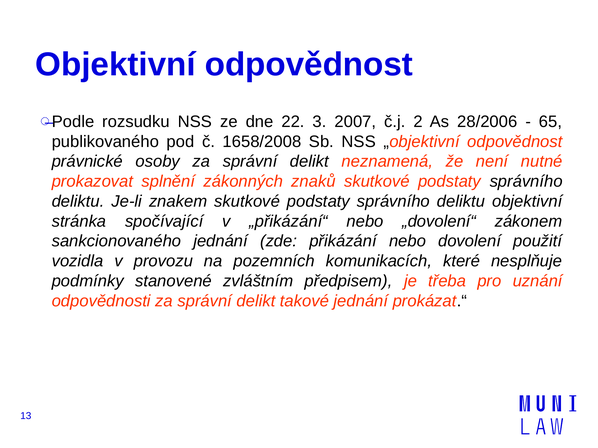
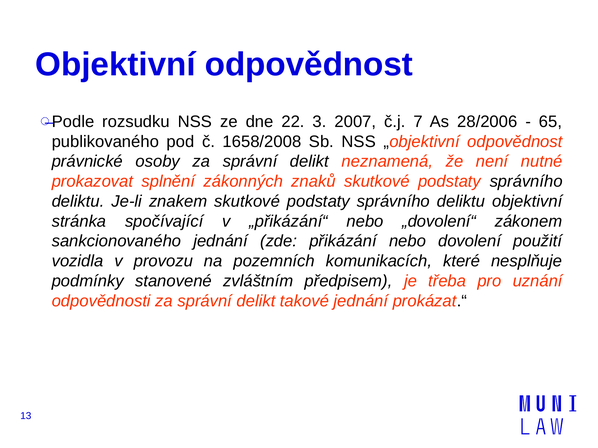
2: 2 -> 7
